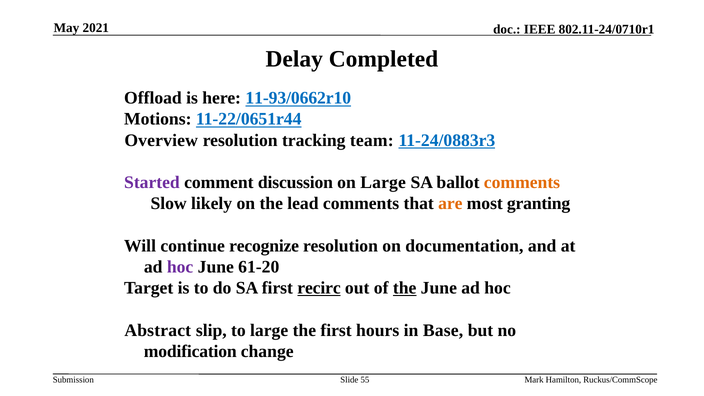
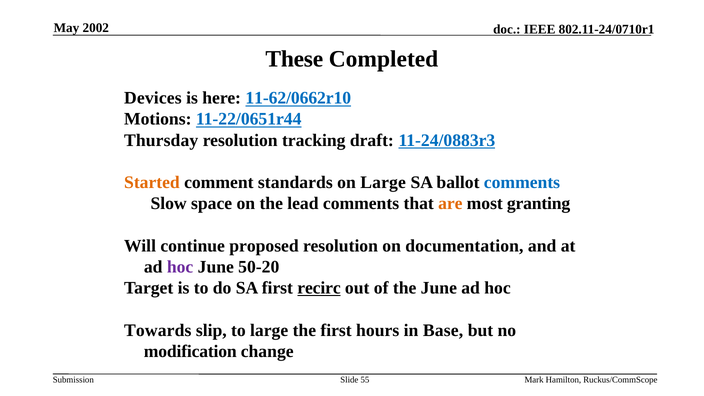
2021: 2021 -> 2002
Delay: Delay -> These
Offload: Offload -> Devices
11-93/0662r10: 11-93/0662r10 -> 11-62/0662r10
Overview: Overview -> Thursday
team: team -> draft
Started colour: purple -> orange
discussion: discussion -> standards
comments at (522, 183) colour: orange -> blue
likely: likely -> space
recognize: recognize -> proposed
61-20: 61-20 -> 50-20
the at (405, 288) underline: present -> none
Abstract: Abstract -> Towards
